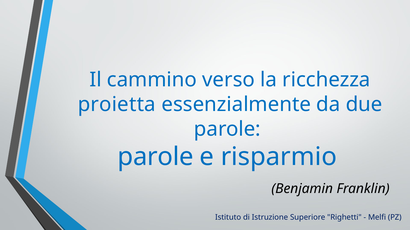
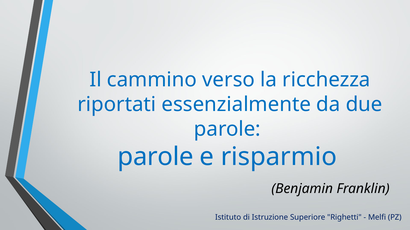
proietta: proietta -> riportati
